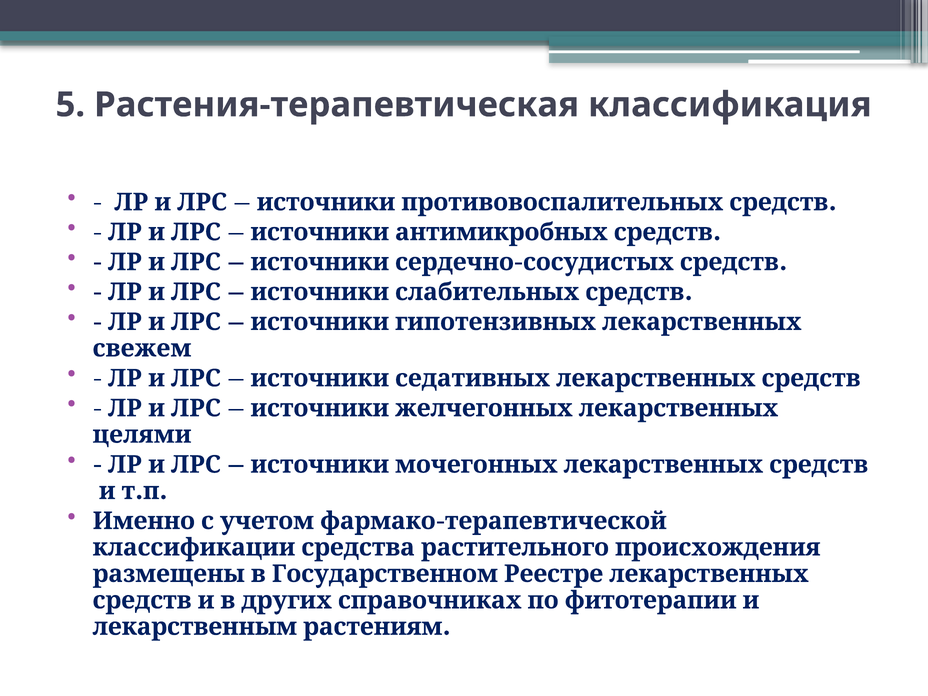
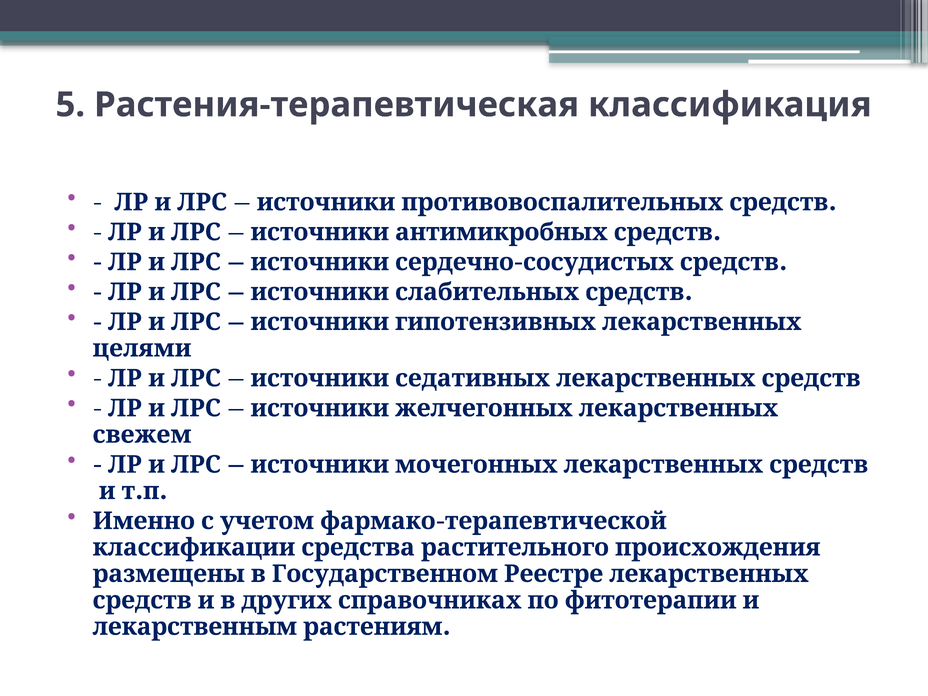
свежем: свежем -> целями
целями: целями -> свежем
